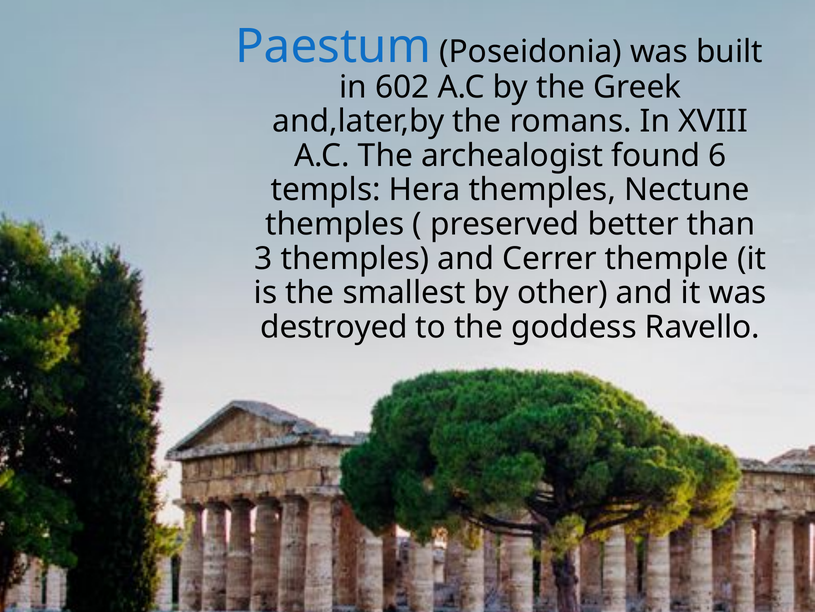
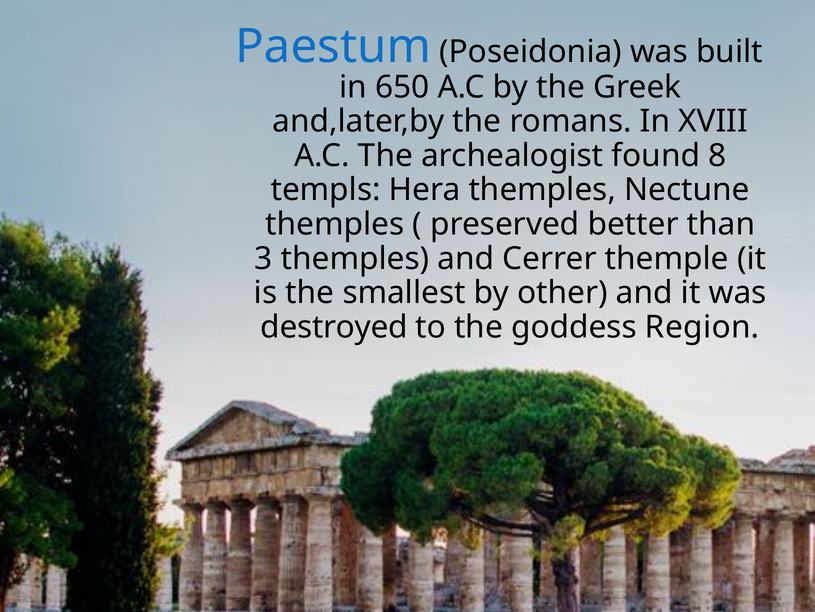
602: 602 -> 650
6: 6 -> 8
Ravello: Ravello -> Region
